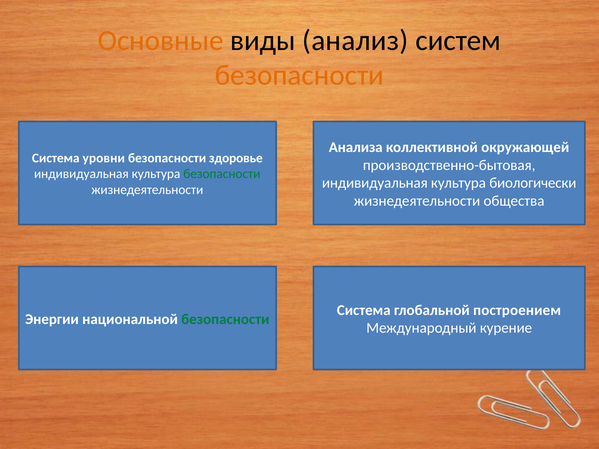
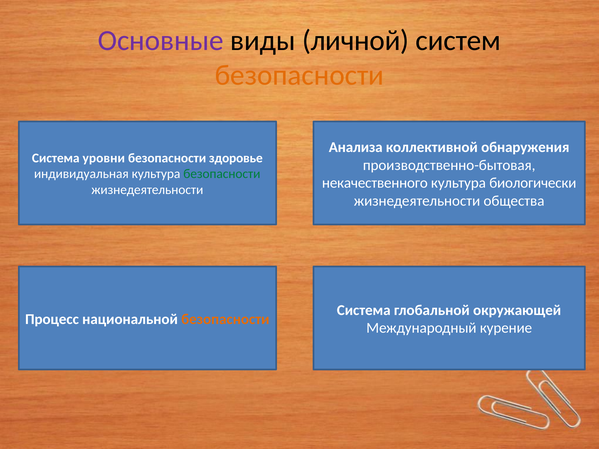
Основные colour: orange -> purple
анализ: анализ -> личной
окружающей: окружающей -> обнаружения
индивидуальная at (375, 183): индивидуальная -> некачественного
построением: построением -> окружающей
Энергии: Энергии -> Процесс
безопасности at (225, 319) colour: green -> orange
